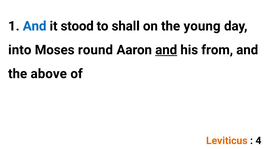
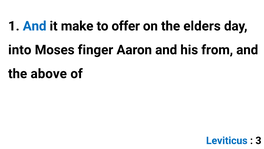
stood: stood -> make
shall: shall -> offer
young: young -> elders
round: round -> finger
and at (166, 50) underline: present -> none
Leviticus colour: orange -> blue
4: 4 -> 3
